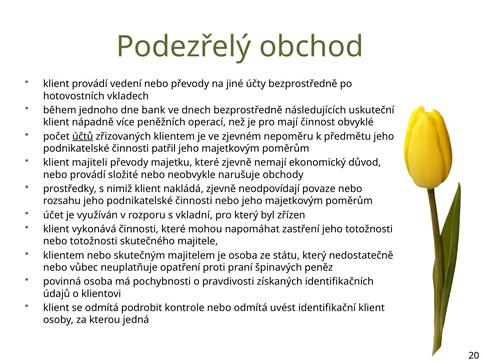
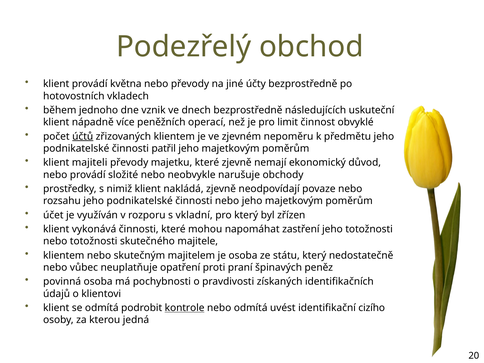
vedení: vedení -> května
bank: bank -> vznik
mají: mají -> limit
kontrole underline: none -> present
identifikační klient: klient -> cizího
